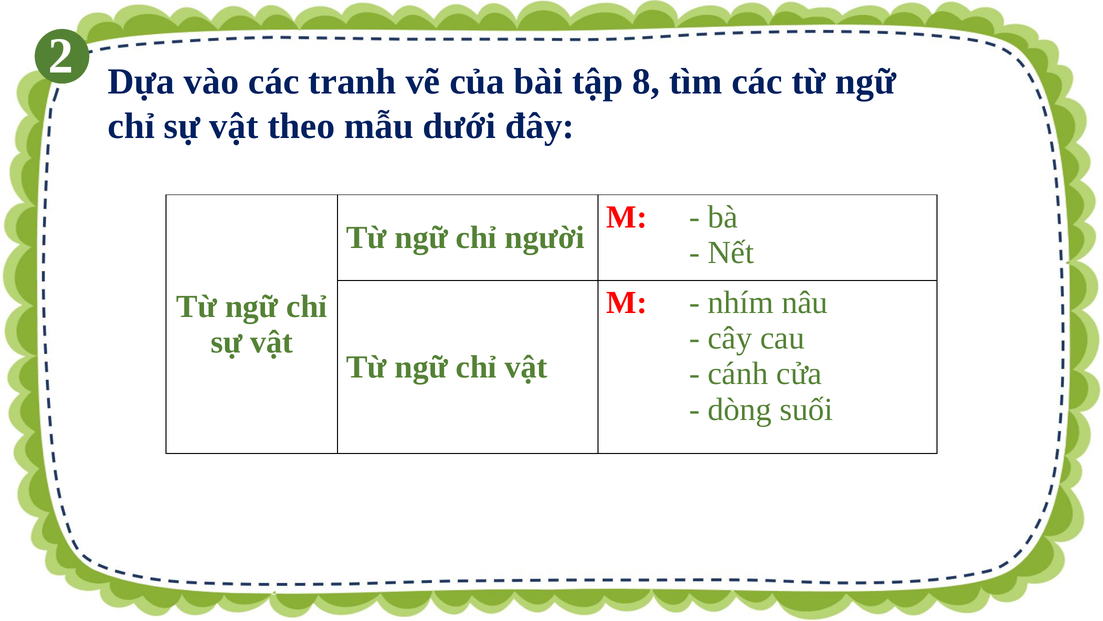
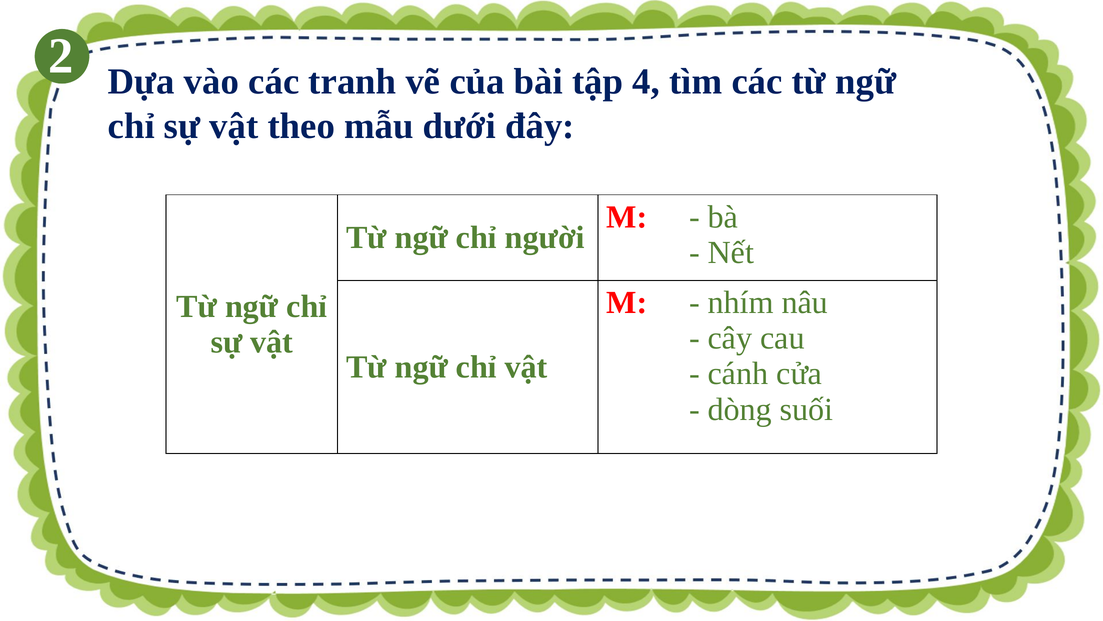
8: 8 -> 4
